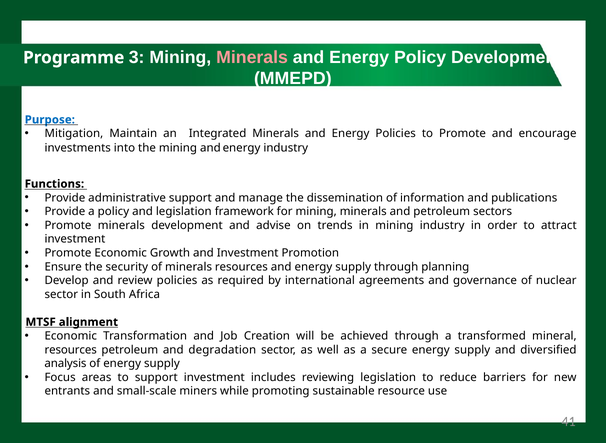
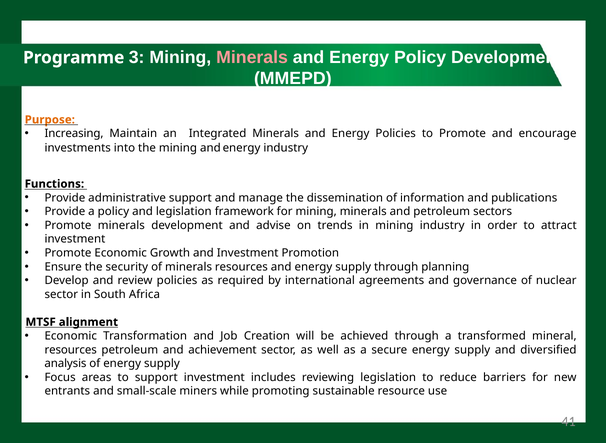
Purpose colour: blue -> orange
Mitigation: Mitigation -> Increasing
degradation: degradation -> achievement
